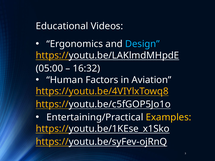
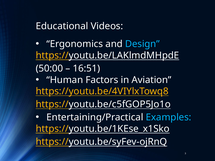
05:00: 05:00 -> 50:00
16:32: 16:32 -> 16:51
Examples colour: yellow -> light blue
